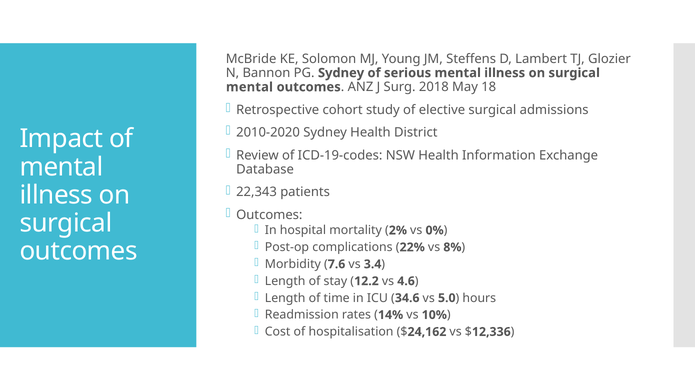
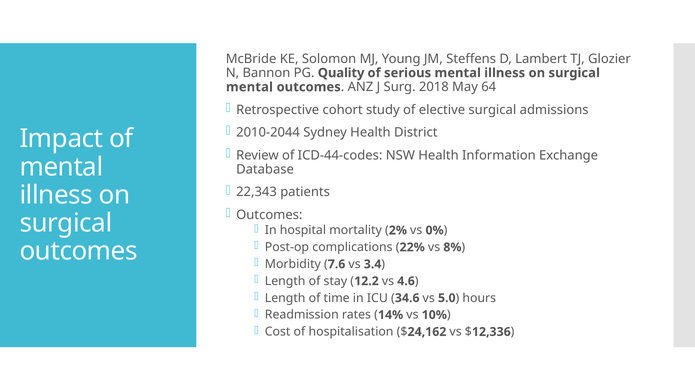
PG Sydney: Sydney -> Quality
18: 18 -> 64
2010-2020: 2010-2020 -> 2010-2044
ICD-19-codes: ICD-19-codes -> ICD-44-codes
